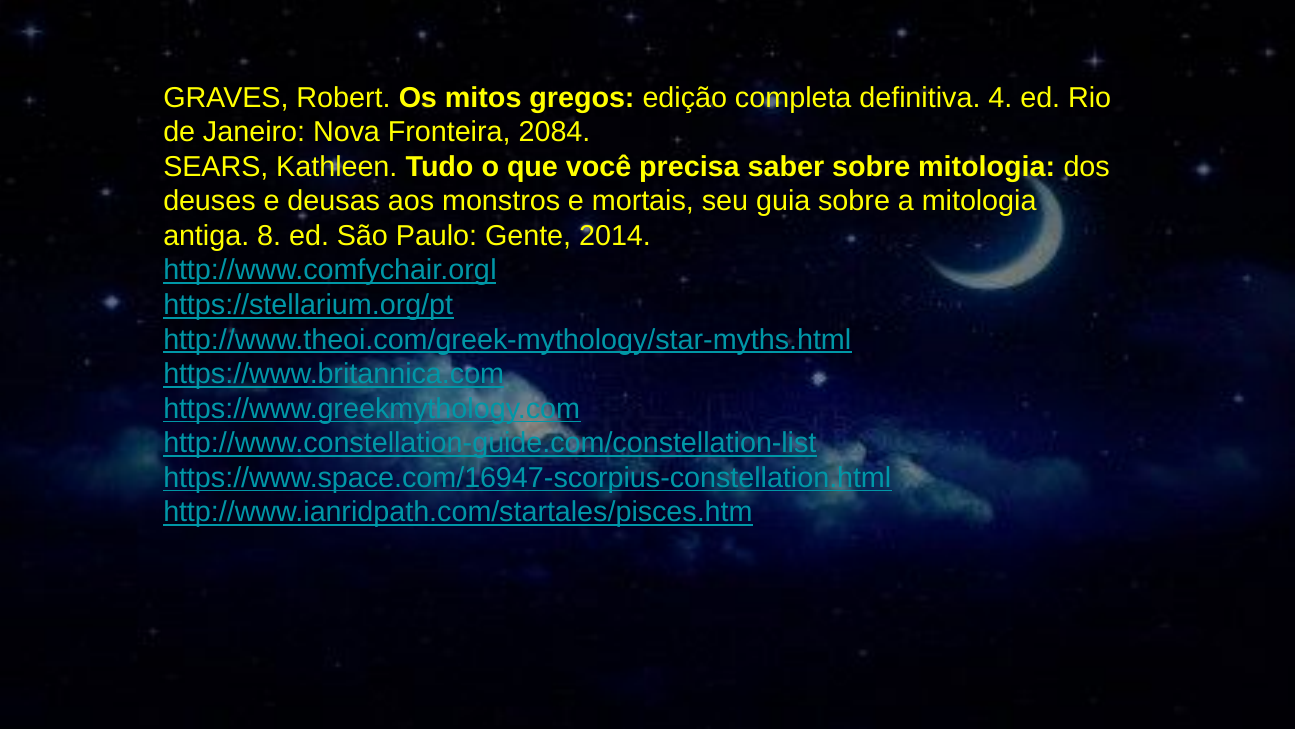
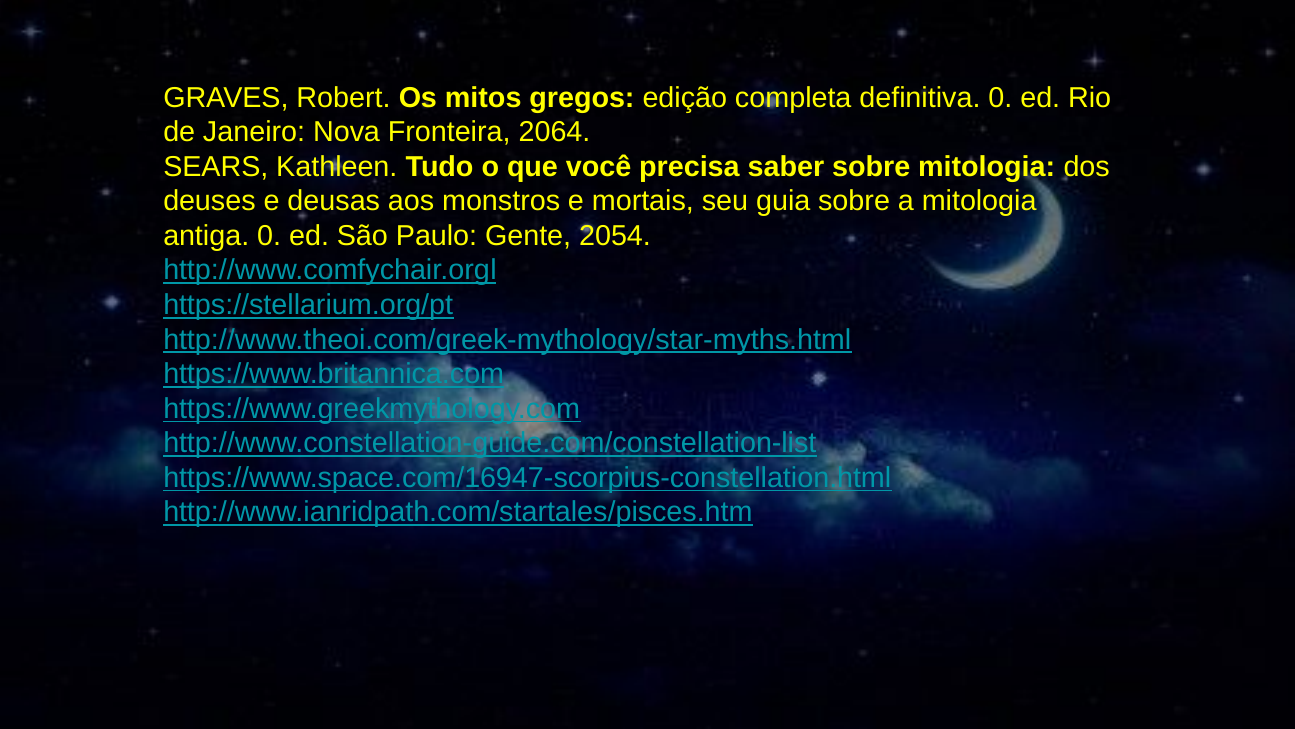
definitiva 4: 4 -> 0
2084: 2084 -> 2064
antiga 8: 8 -> 0
2014: 2014 -> 2054
